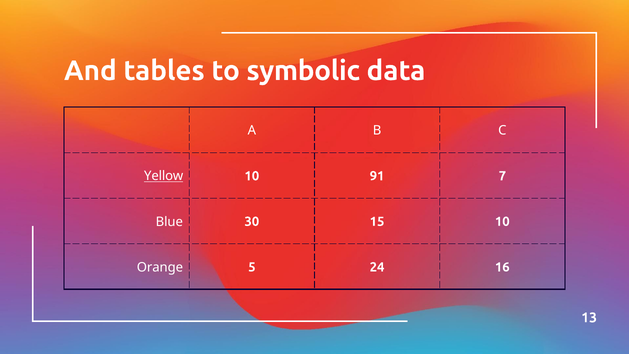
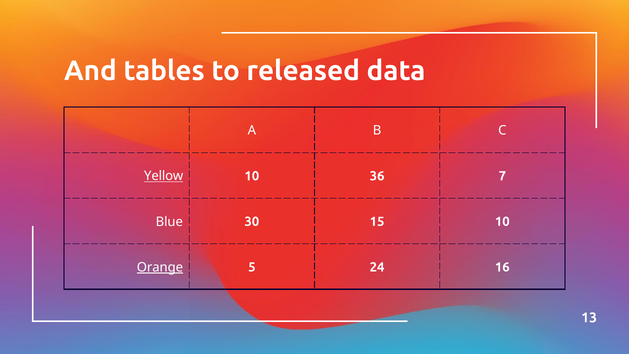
symbolic: symbolic -> released
91: 91 -> 36
Orange underline: none -> present
